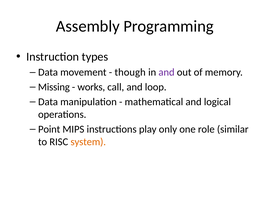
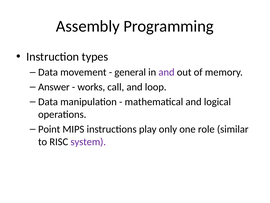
though: though -> general
Missing: Missing -> Answer
system colour: orange -> purple
